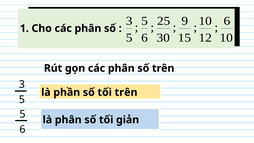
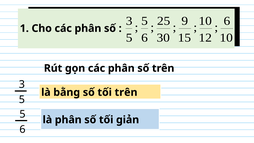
phần: phần -> bằng
